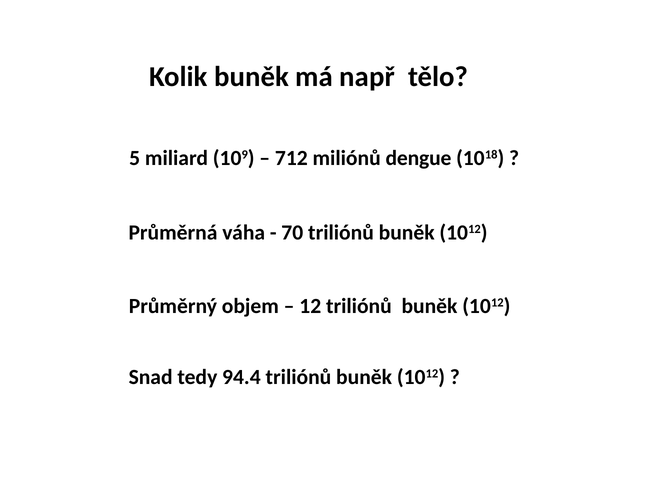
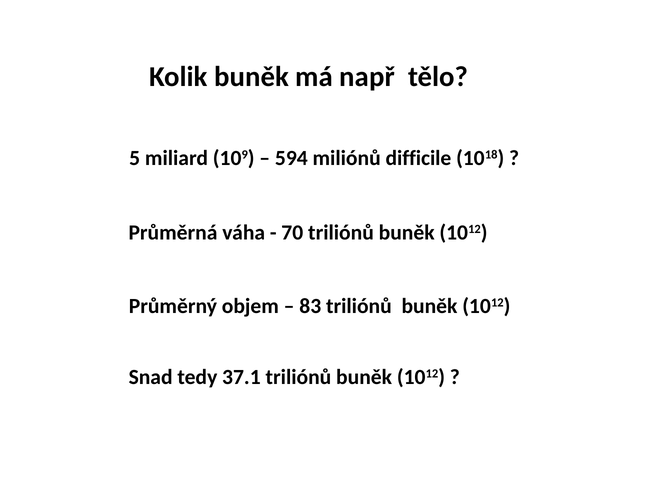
712: 712 -> 594
dengue: dengue -> difficile
12: 12 -> 83
94.4: 94.4 -> 37.1
